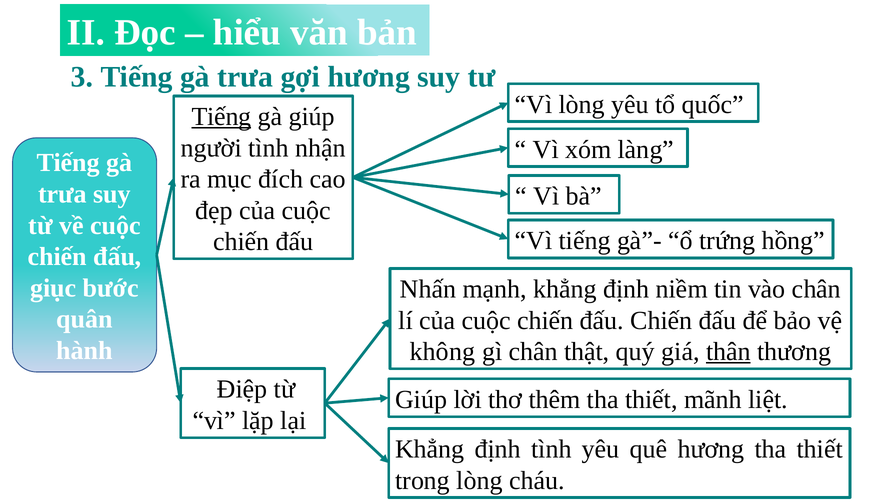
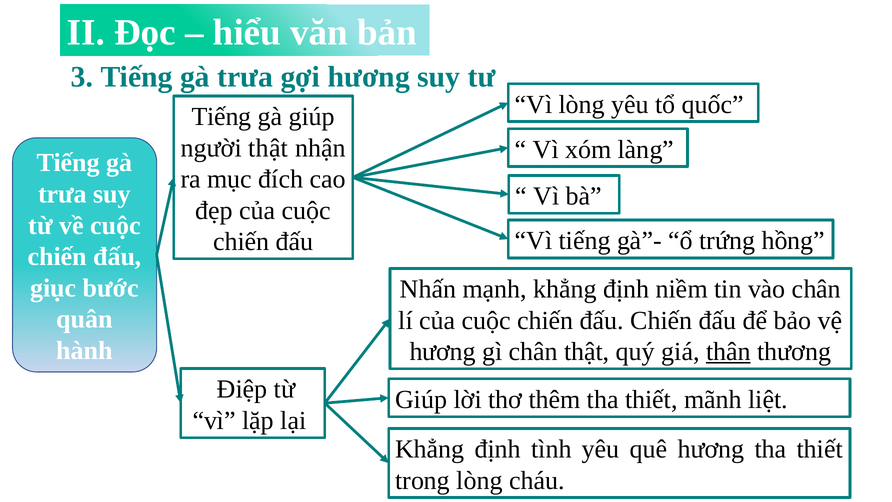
Tiếng at (222, 117) underline: present -> none
người tình: tình -> thật
không at (442, 352): không -> hương
